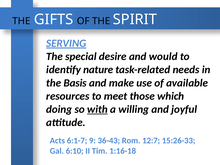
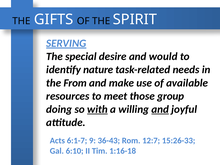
Basis: Basis -> From
which: which -> group
and at (160, 109) underline: none -> present
